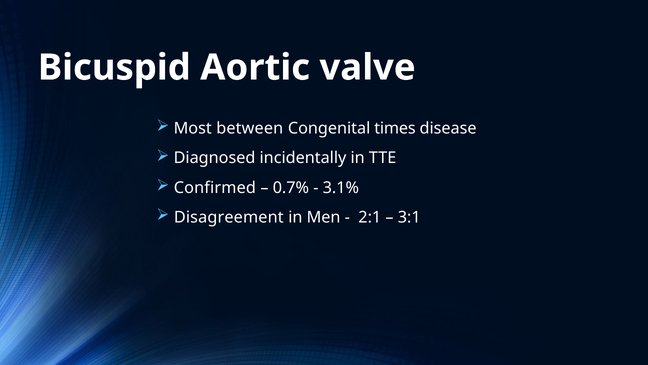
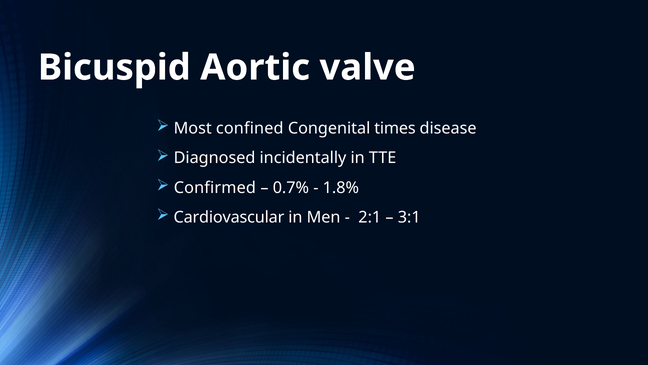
between: between -> confined
3.1%: 3.1% -> 1.8%
Disagreement: Disagreement -> Cardiovascular
